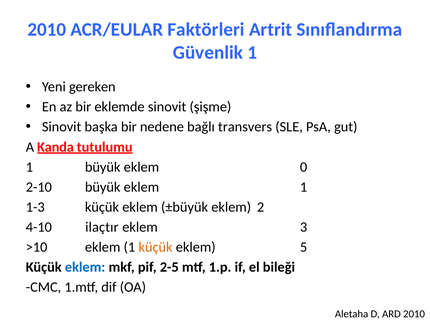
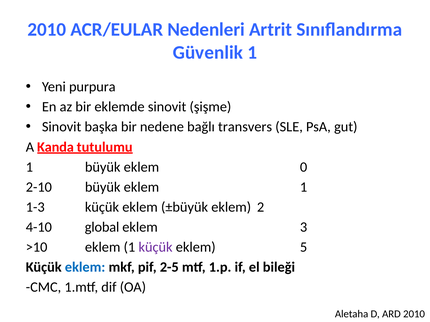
Faktörleri: Faktörleri -> Nedenleri
gereken: gereken -> purpura
ilaçtır: ilaçtır -> global
küçük at (156, 247) colour: orange -> purple
